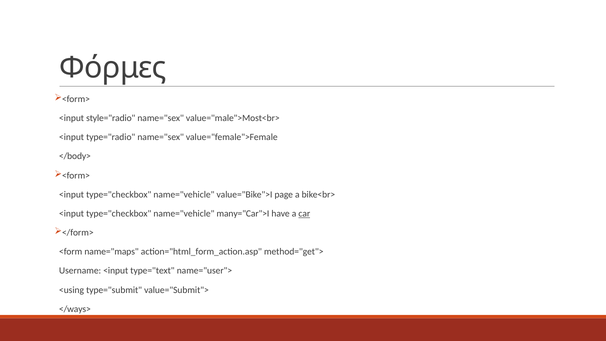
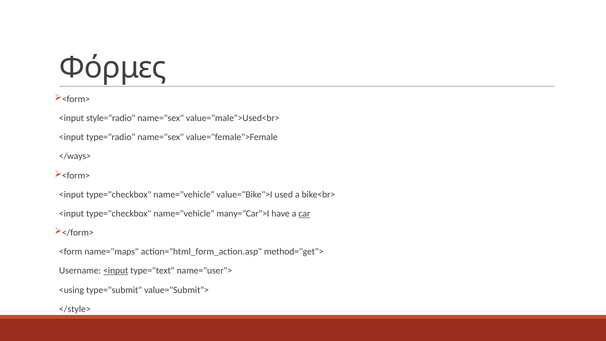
value="male">Most<br>: value="male">Most<br> -> value="male">Used<br>
</body>: </body> -> </ways>
page: page -> used
<input at (116, 271) underline: none -> present
</ways>: </ways> -> </style>
